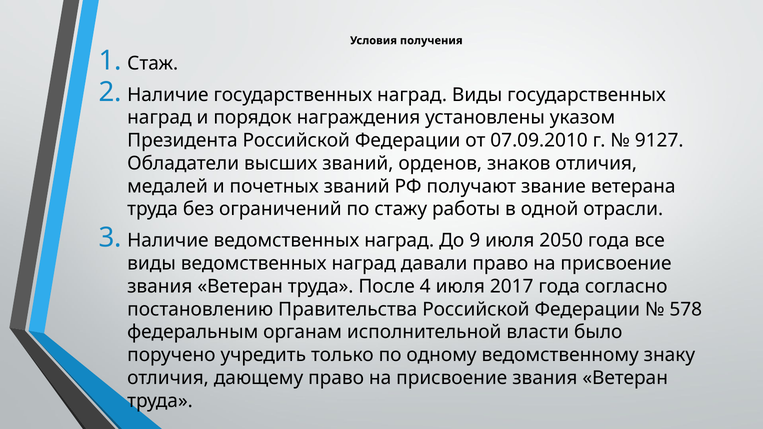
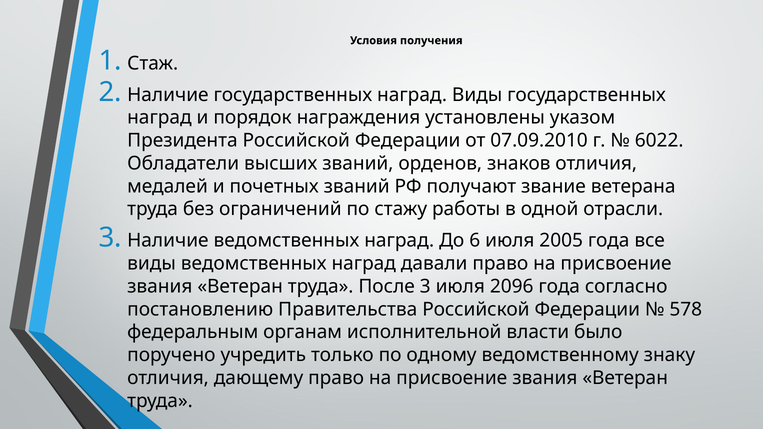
9127: 9127 -> 6022
9: 9 -> 6
2050: 2050 -> 2005
После 4: 4 -> 3
2017: 2017 -> 2096
